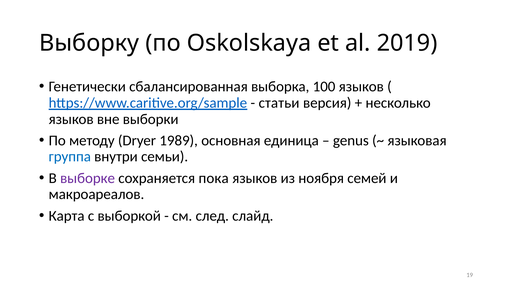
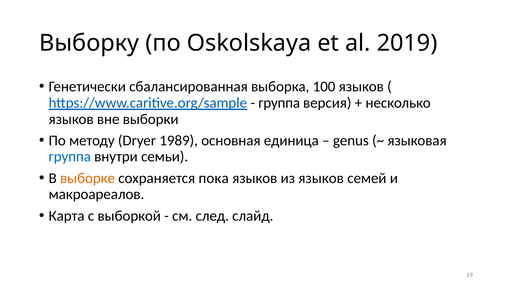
статьи at (279, 103): статьи -> группа
выборке colour: purple -> orange
из ноября: ноября -> языков
